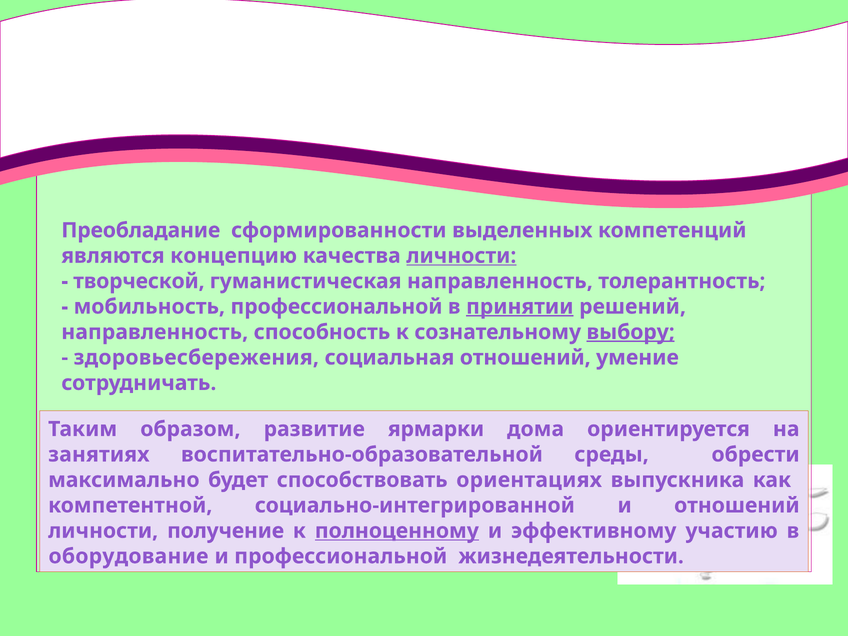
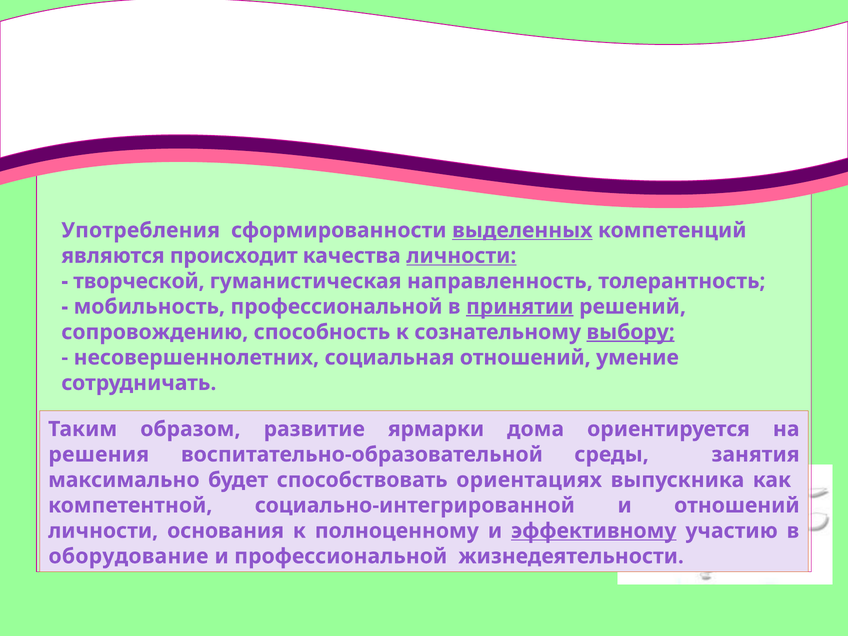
Преобладание: Преобладание -> Употребления
выделенных underline: none -> present
концепцию: концепцию -> происходит
направленность at (155, 332): направленность -> сопровождению
здоровьесбережения: здоровьесбережения -> несовершеннолетних
занятиях: занятиях -> решения
обрести: обрести -> занятия
получение: получение -> основания
полноценному underline: present -> none
эффективному underline: none -> present
